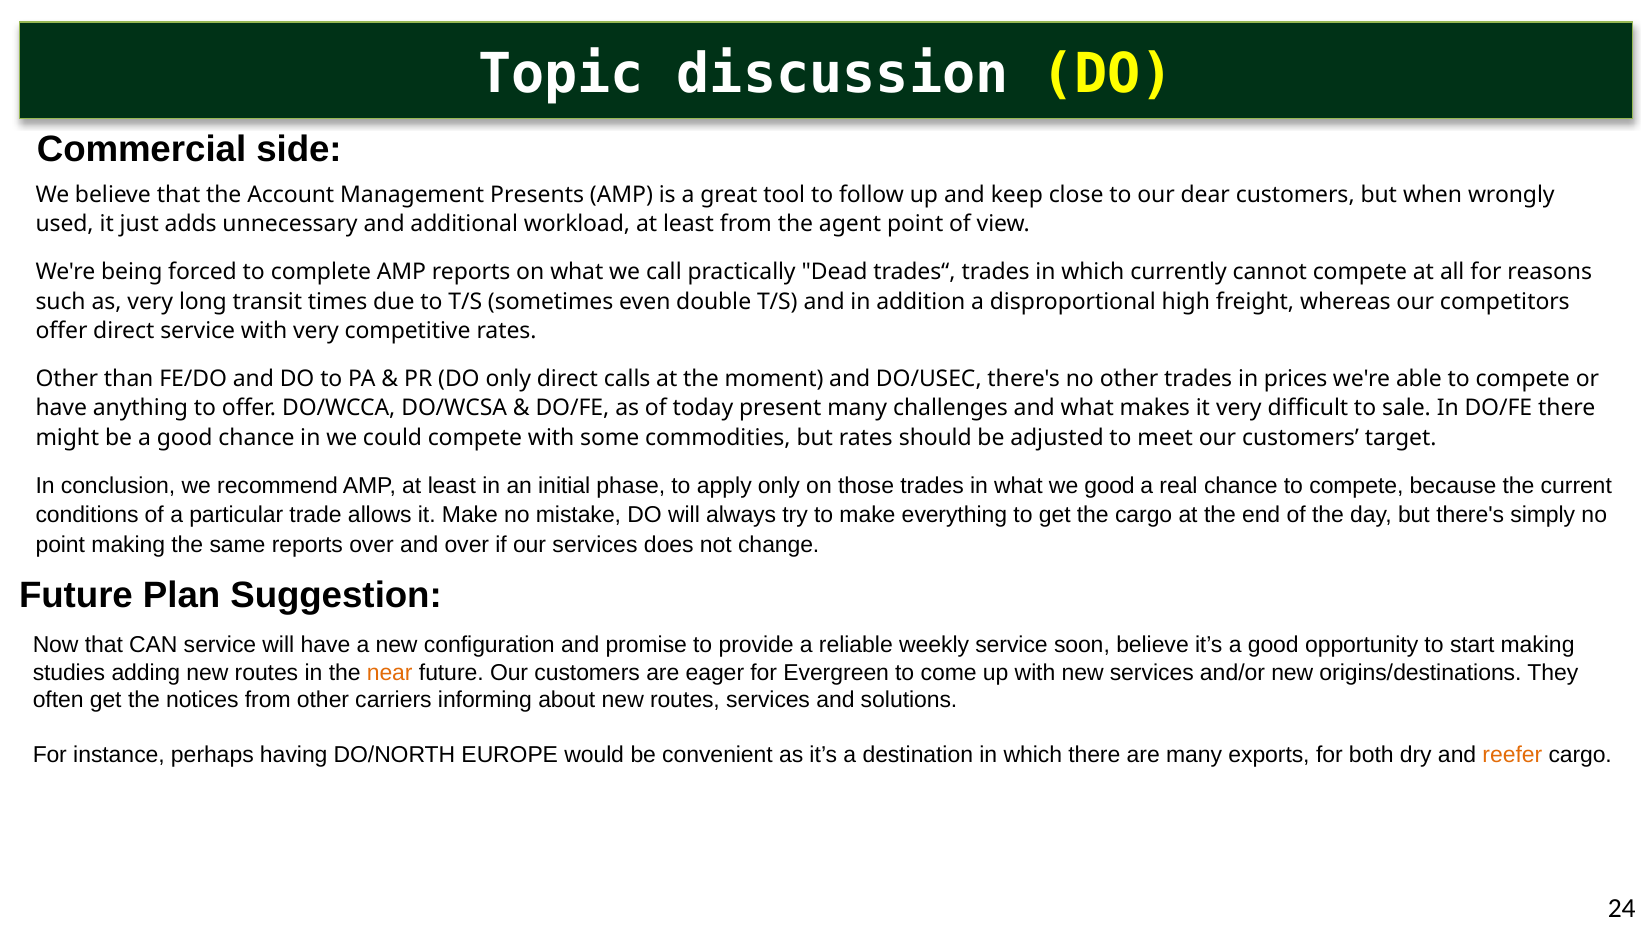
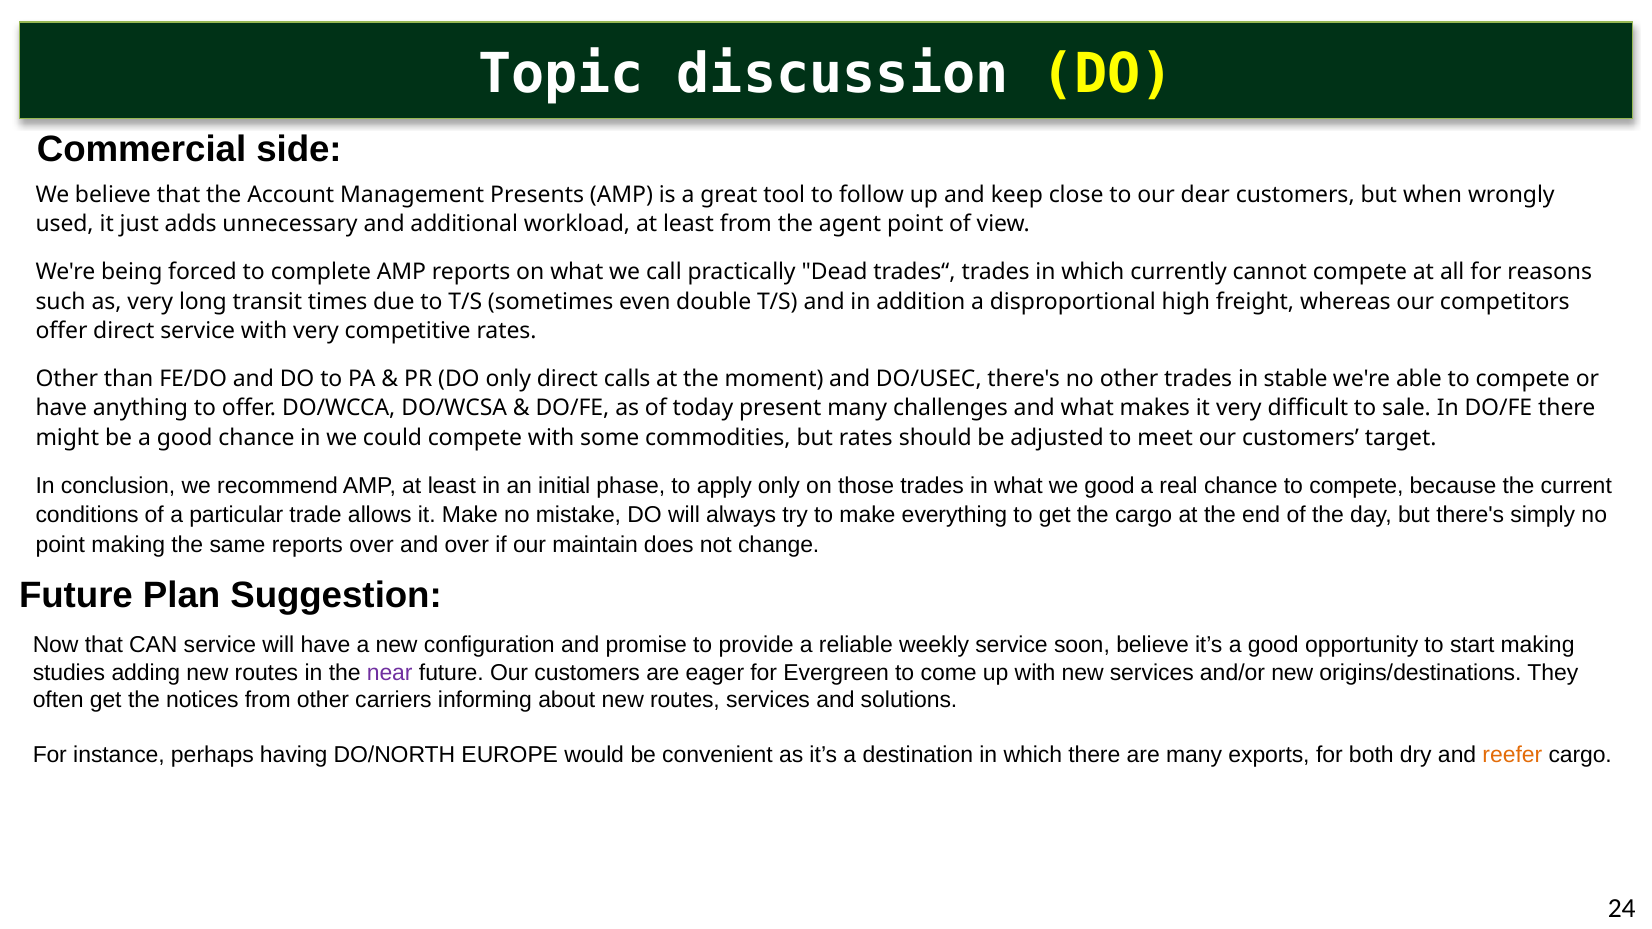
prices: prices -> stable
our services: services -> maintain
near colour: orange -> purple
